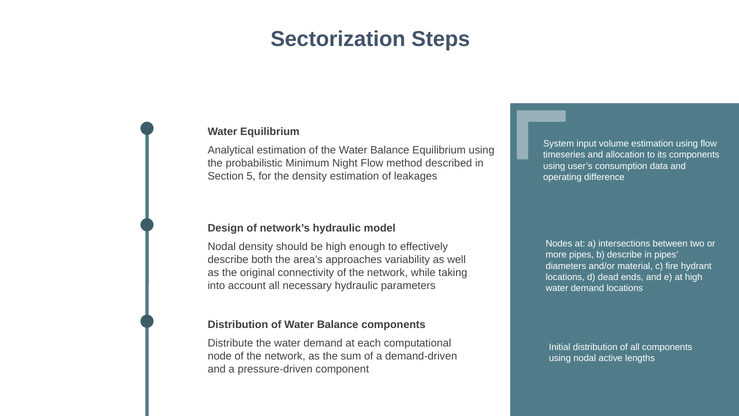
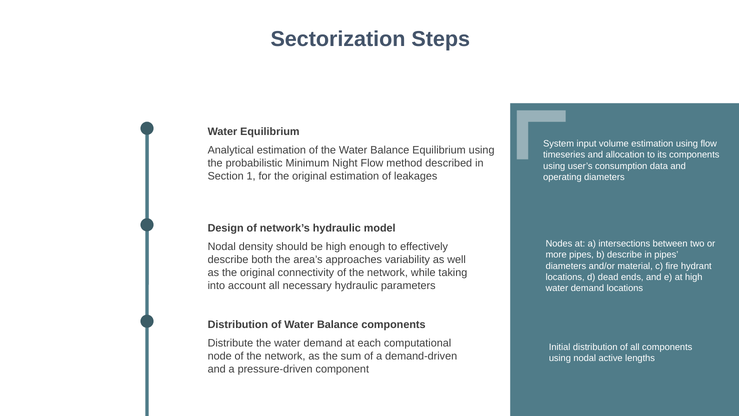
5: 5 -> 1
for the density: density -> original
operating difference: difference -> diameters
